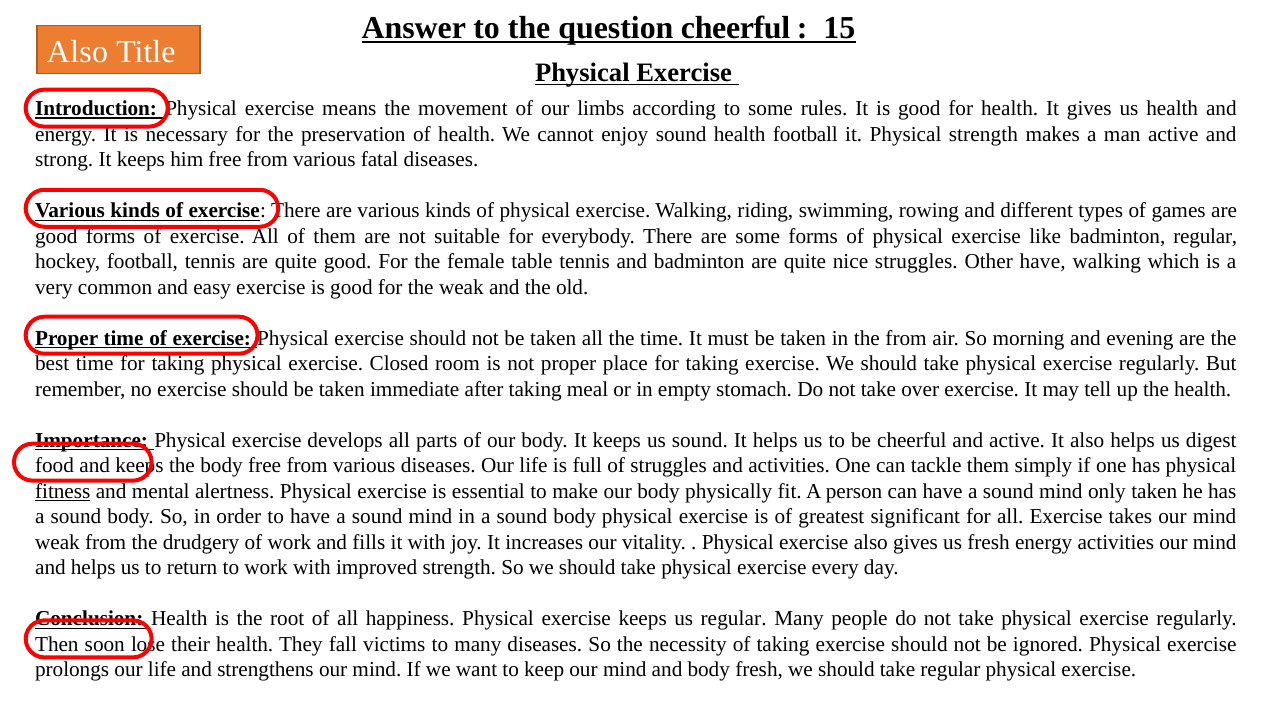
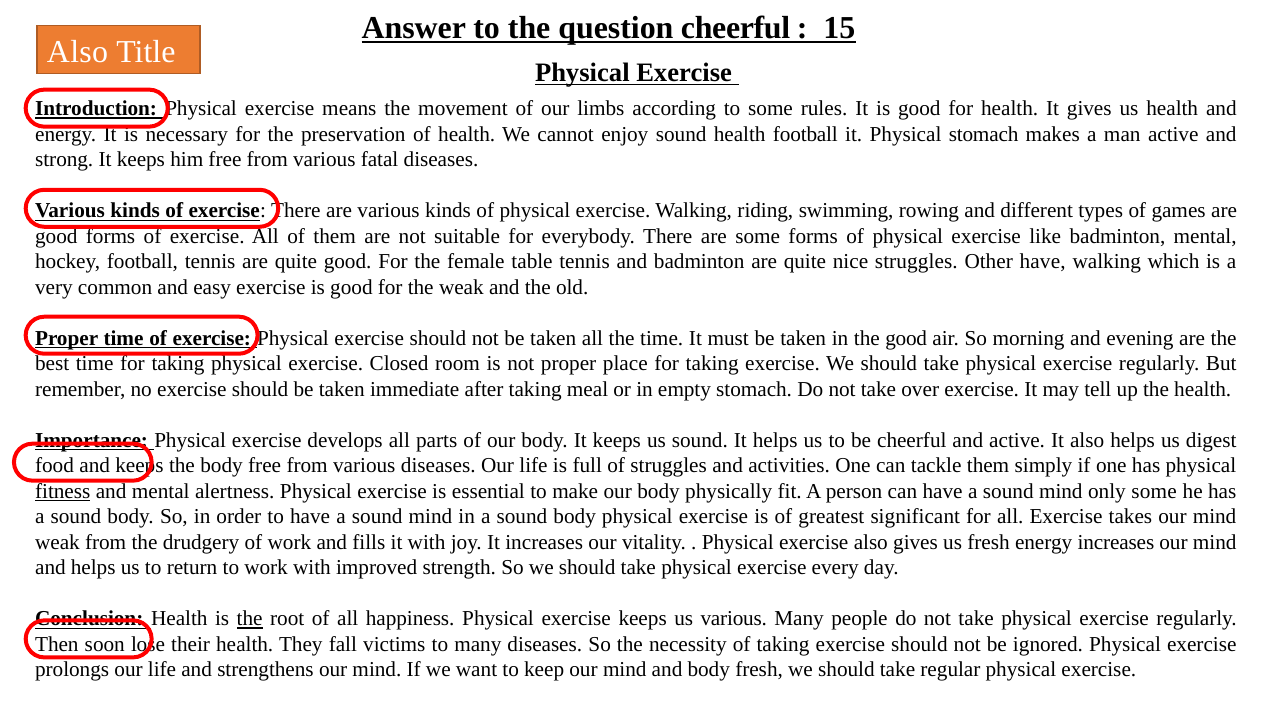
Physical strength: strength -> stomach
badminton regular: regular -> mental
the from: from -> good
only taken: taken -> some
energy activities: activities -> increases
the at (250, 619) underline: none -> present
us regular: regular -> various
